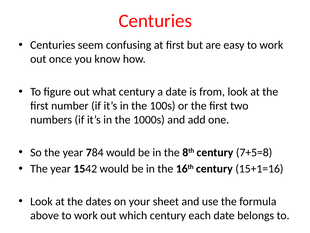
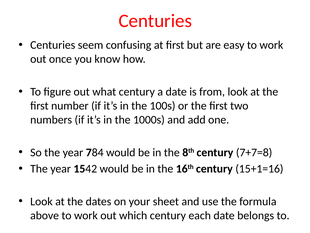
7+5=8: 7+5=8 -> 7+7=8
